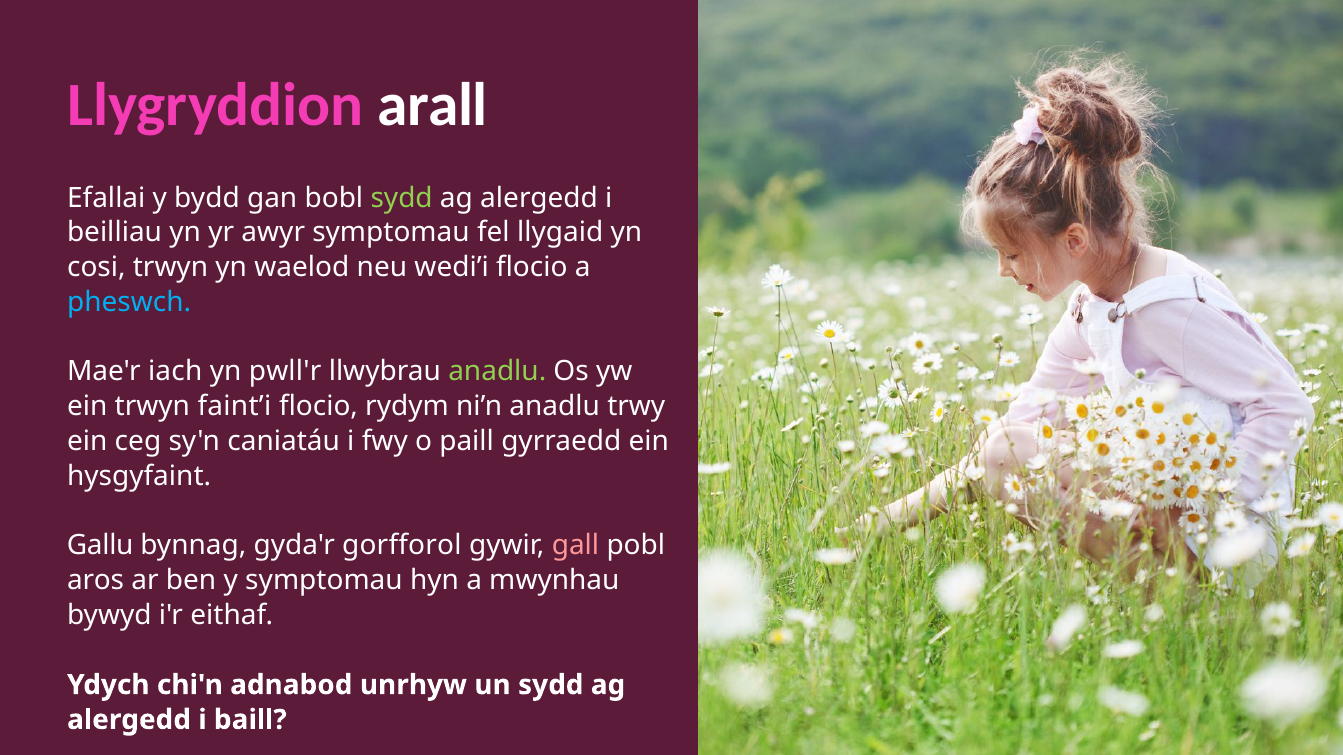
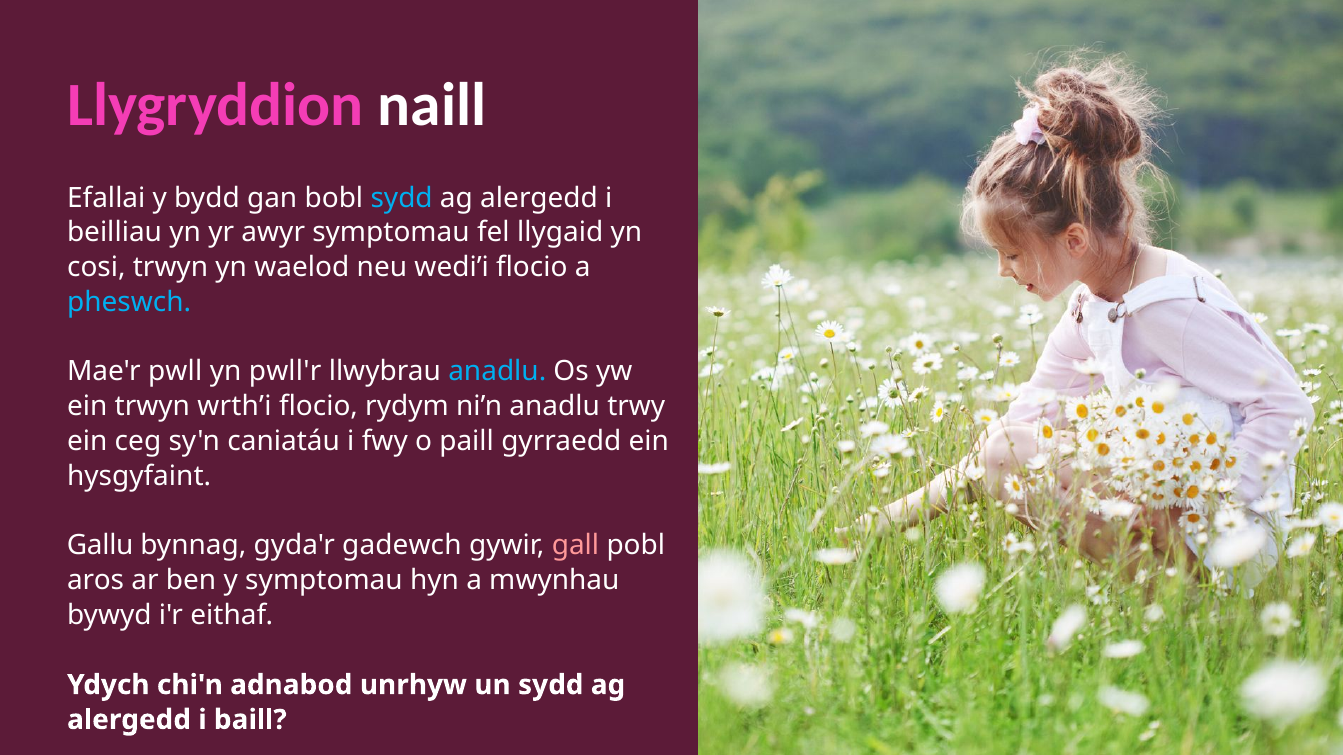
arall: arall -> naill
sydd at (402, 198) colour: light green -> light blue
iach: iach -> pwll
anadlu at (497, 372) colour: light green -> light blue
faint’i: faint’i -> wrth’i
gorfforol: gorfforol -> gadewch
